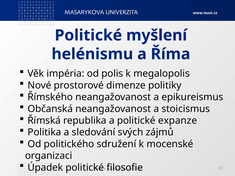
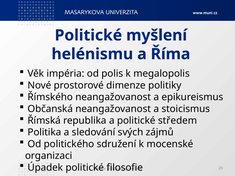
expanze: expanze -> středem
